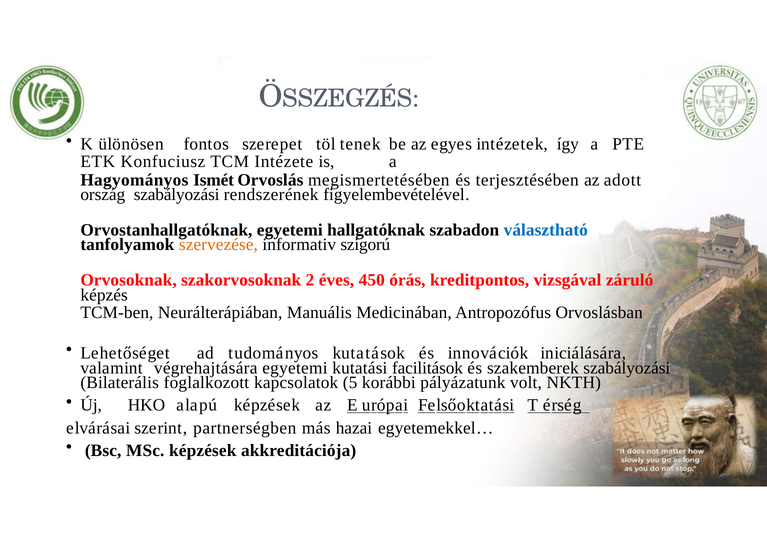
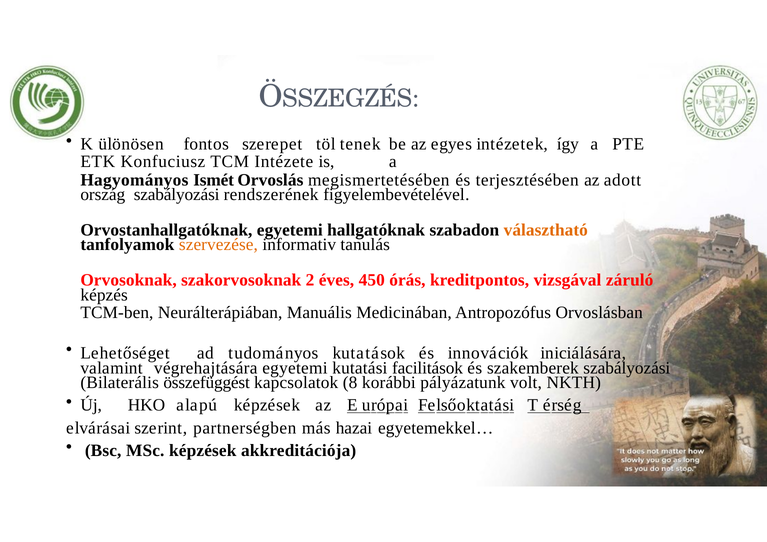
választható colour: blue -> orange
szigorú: szigorú -> tanulás
foglalkozott: foglalkozott -> összefüggést
5: 5 -> 8
